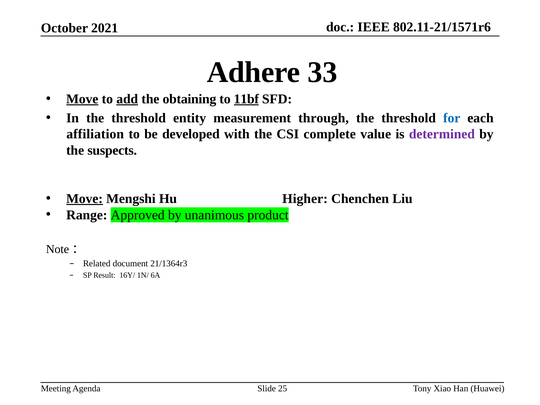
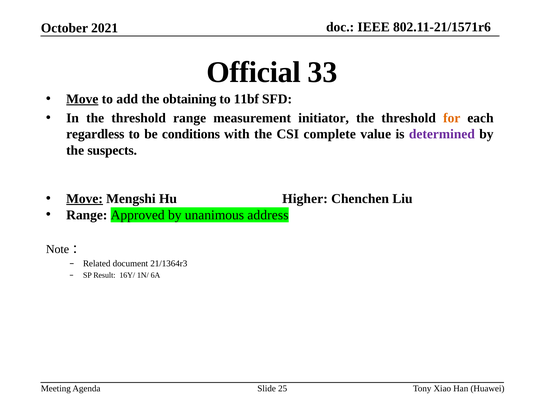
Adhere: Adhere -> Official
add underline: present -> none
11bf underline: present -> none
threshold entity: entity -> range
through: through -> initiator
for colour: blue -> orange
affiliation: affiliation -> regardless
developed: developed -> conditions
product: product -> address
